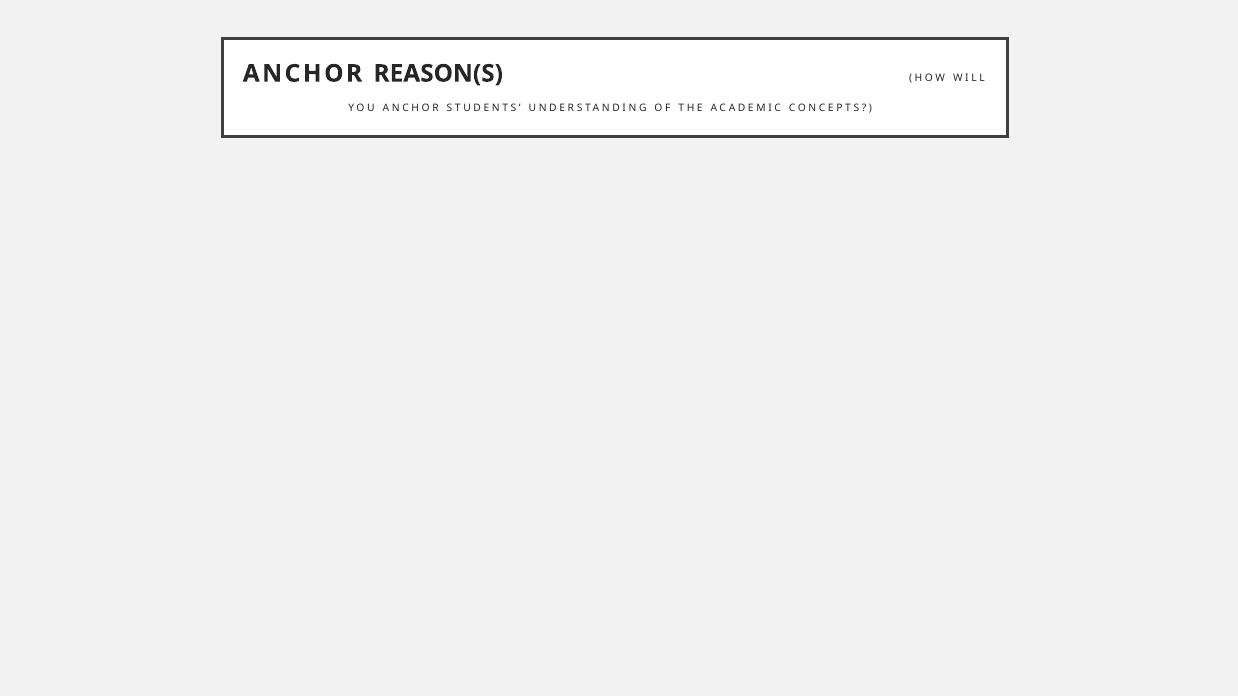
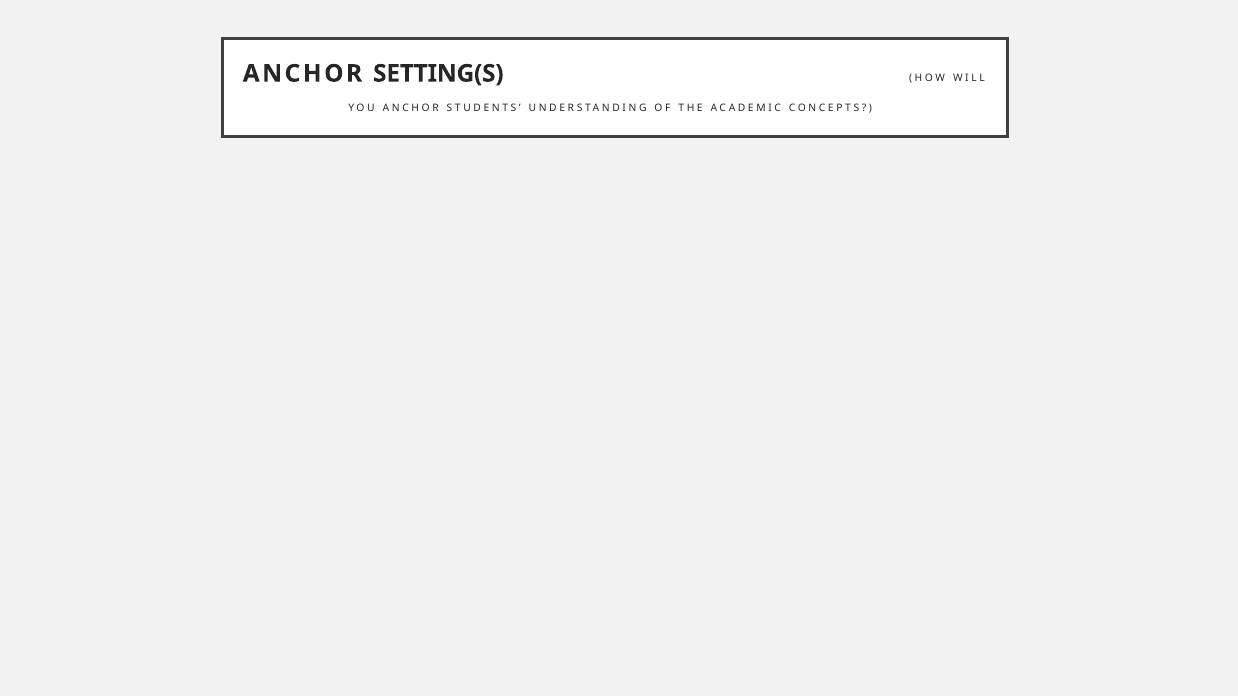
REASON(S: REASON(S -> SETTING(S
